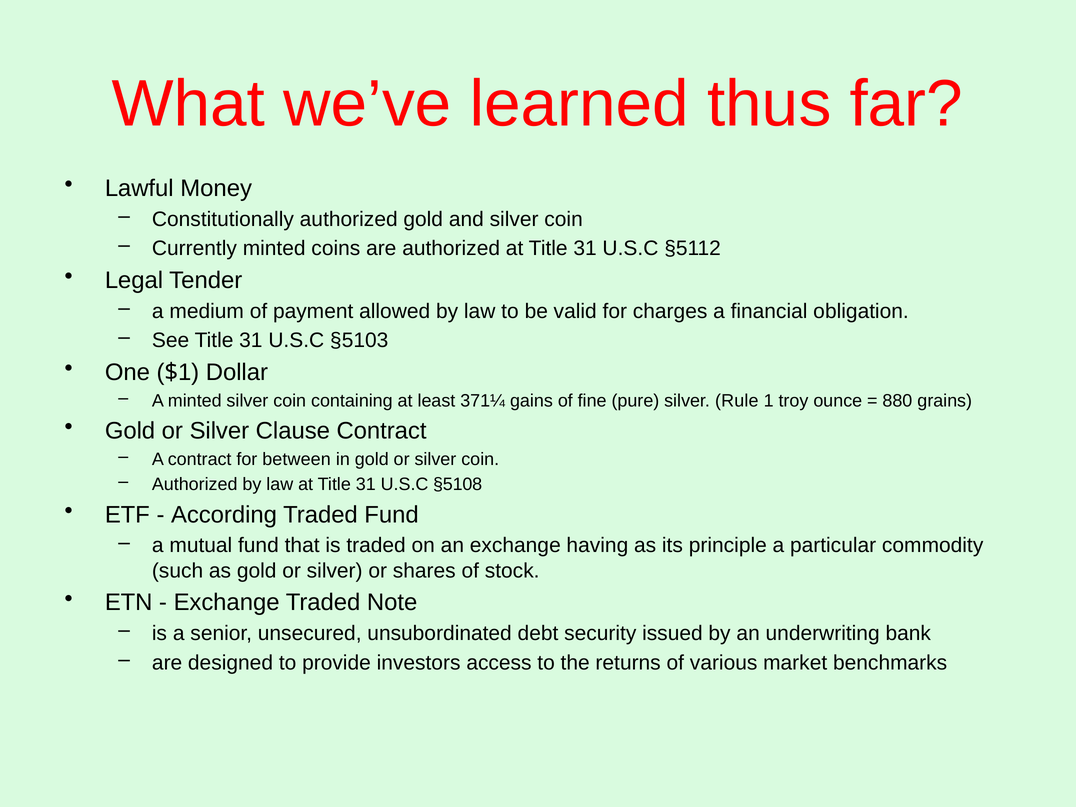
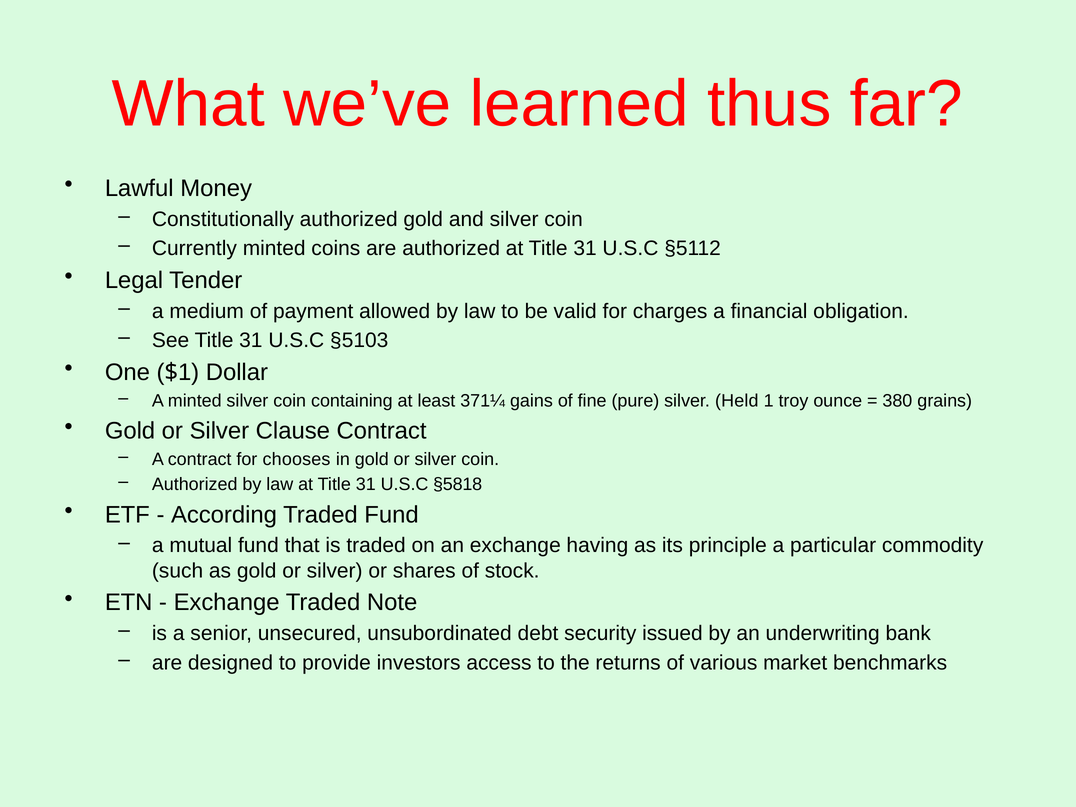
Rule: Rule -> Held
880: 880 -> 380
between: between -> chooses
§5108: §5108 -> §5818
